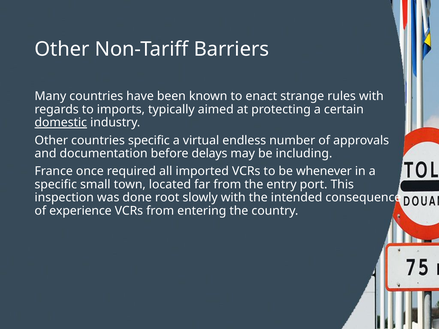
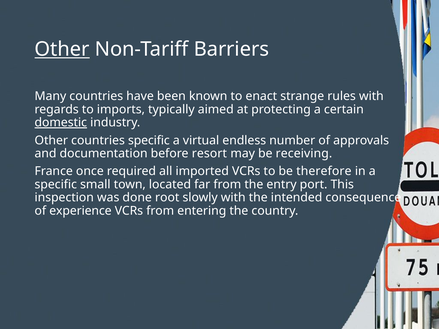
Other at (62, 49) underline: none -> present
delays: delays -> resort
including: including -> receiving
whenever: whenever -> therefore
